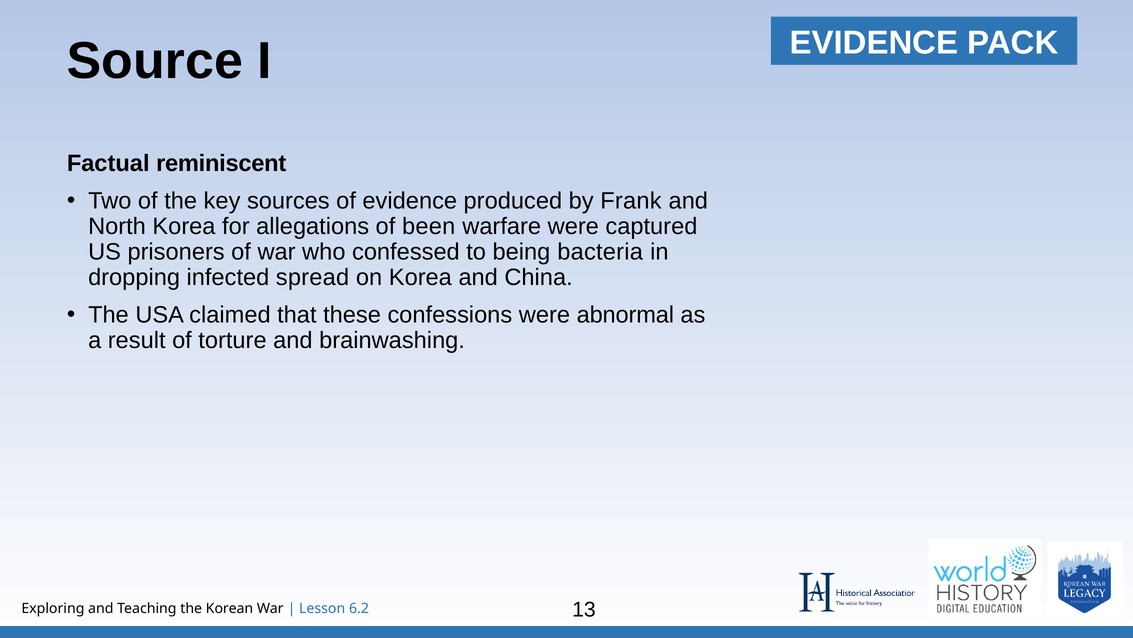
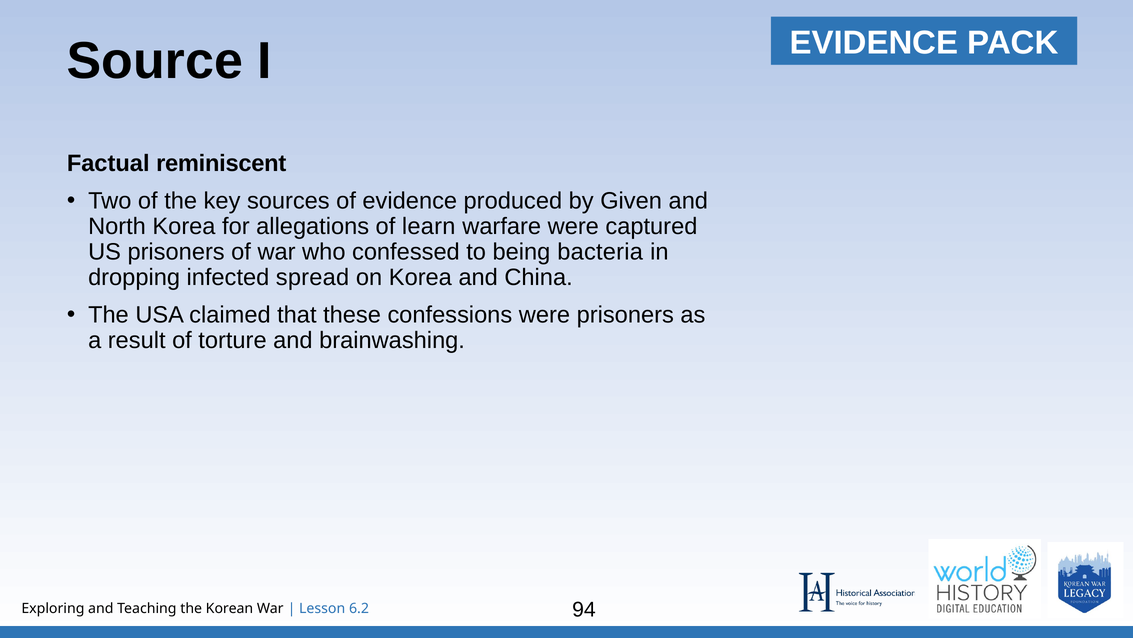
Frank: Frank -> Given
been: been -> learn
were abnormal: abnormal -> prisoners
13: 13 -> 94
